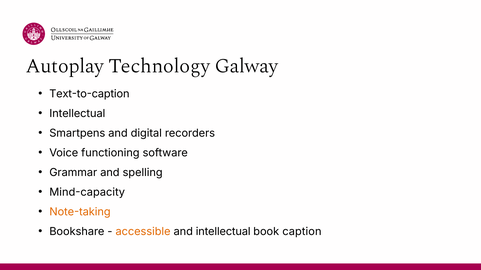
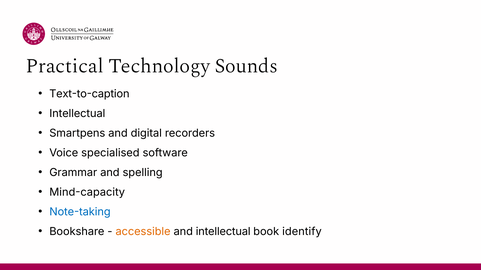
Autoplay: Autoplay -> Practical
Galway: Galway -> Sounds
functioning: functioning -> specialised
Note-taking colour: orange -> blue
caption: caption -> identify
